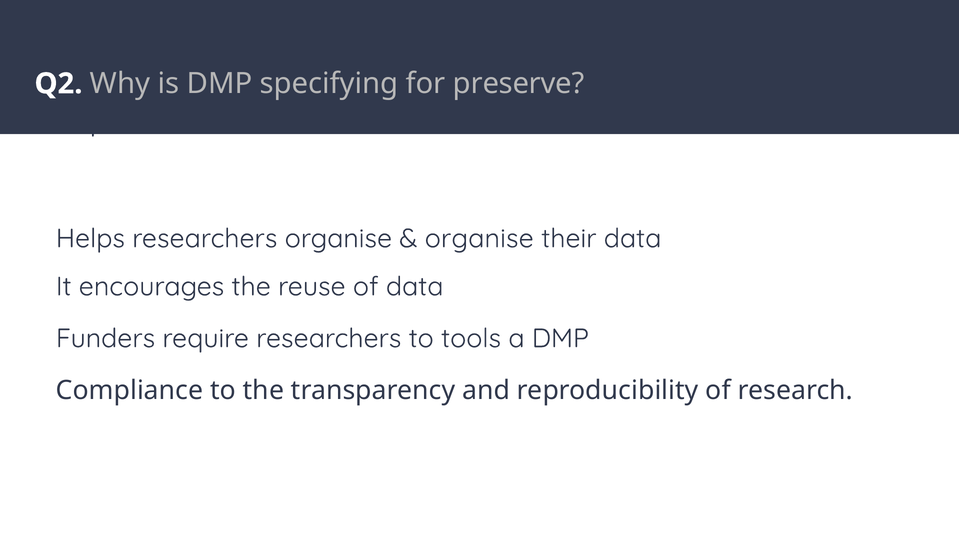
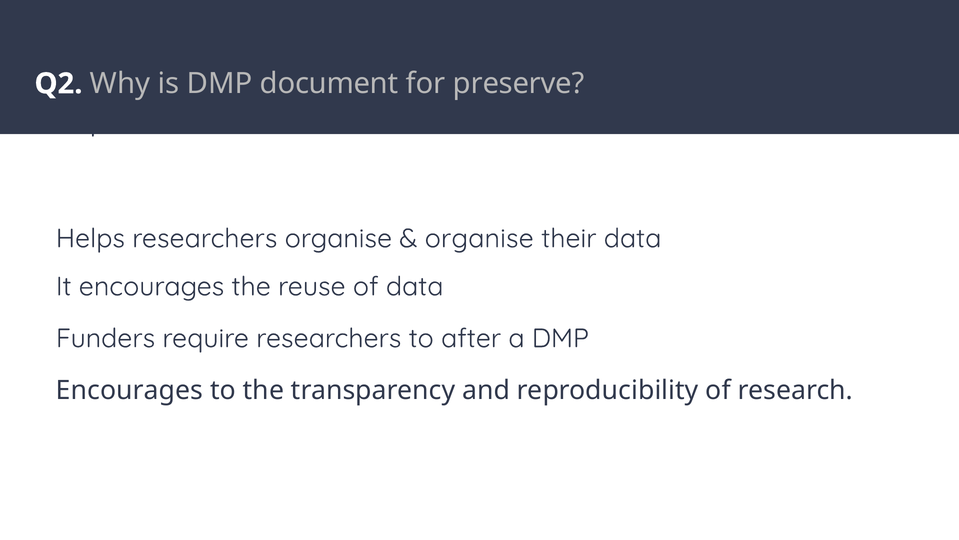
specifying: specifying -> document
tools: tools -> after
Compliance at (130, 390): Compliance -> Encourages
